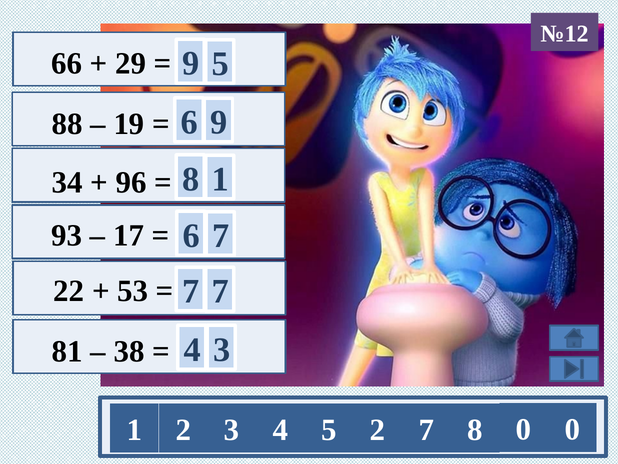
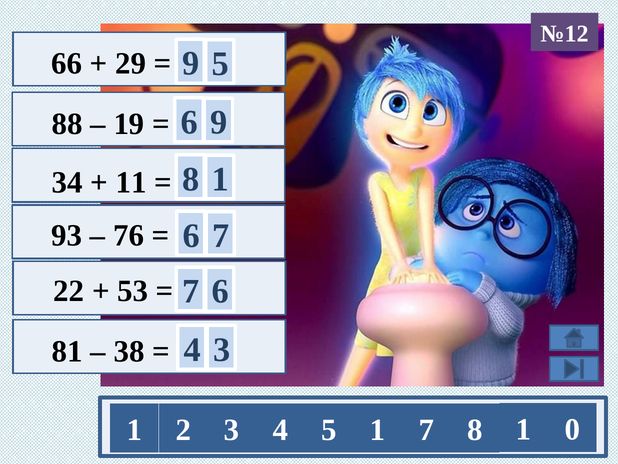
96: 96 -> 11
17: 17 -> 76
7 at (220, 291): 7 -> 6
5 2: 2 -> 1
7 8 0: 0 -> 1
